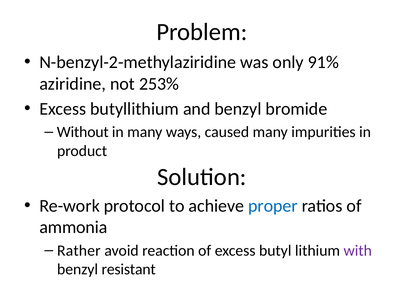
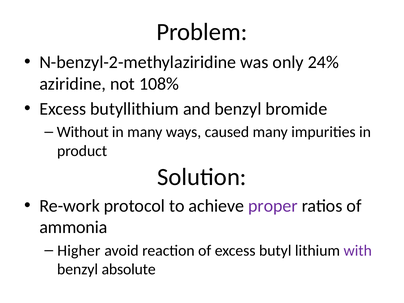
91%: 91% -> 24%
253%: 253% -> 108%
proper colour: blue -> purple
Rather: Rather -> Higher
resistant: resistant -> absolute
